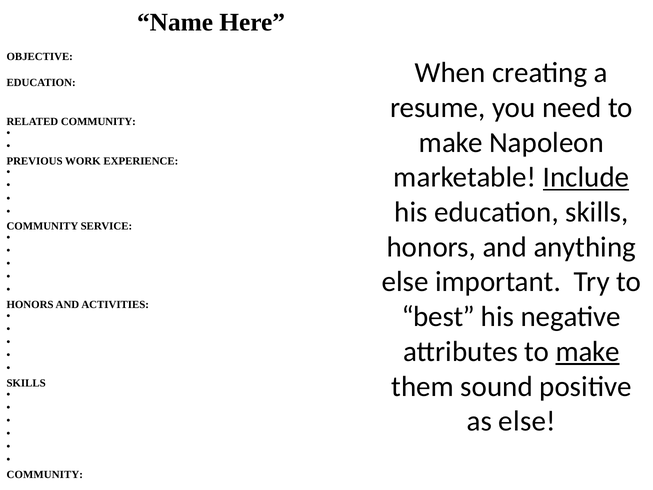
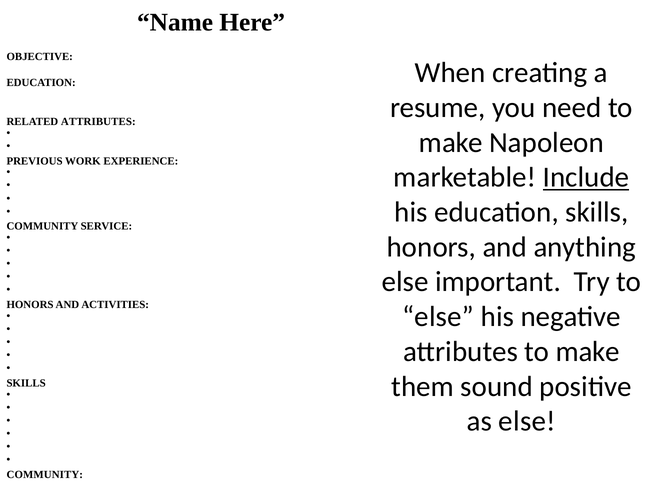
RELATED COMMUNITY: COMMUNITY -> ATTRIBUTES
best at (438, 317): best -> else
make at (588, 351) underline: present -> none
